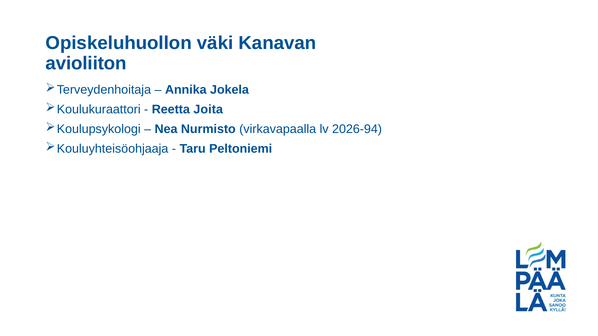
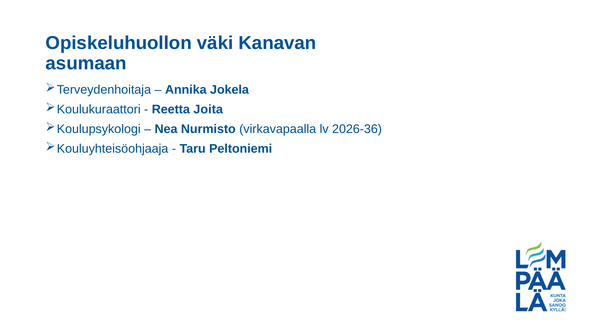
avioliiton: avioliiton -> asumaan
2026-94: 2026-94 -> 2026-36
